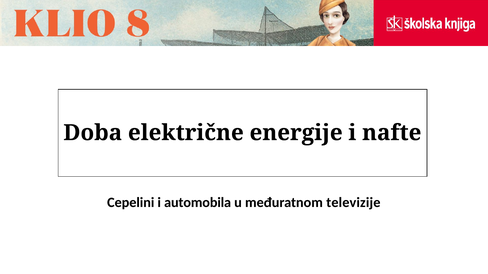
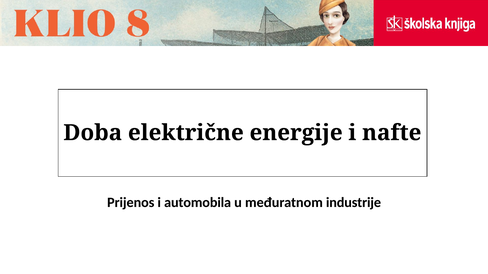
Cepelini: Cepelini -> Prijenos
televizije: televizije -> industrije
